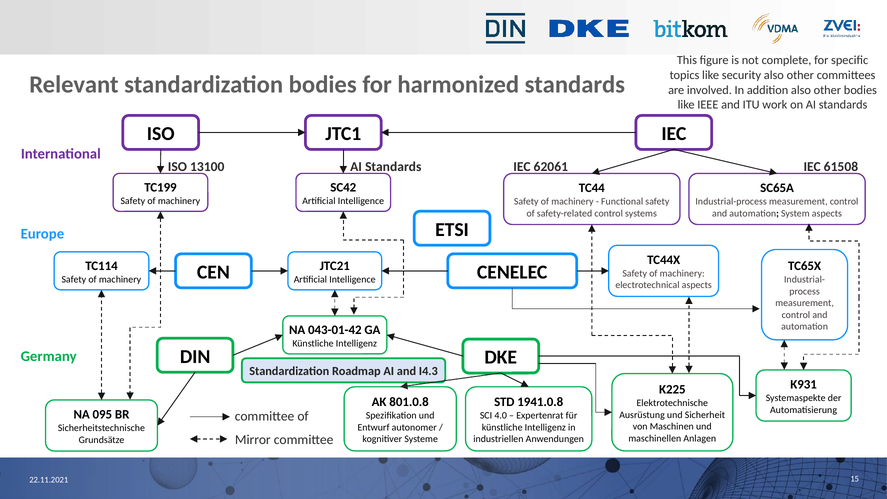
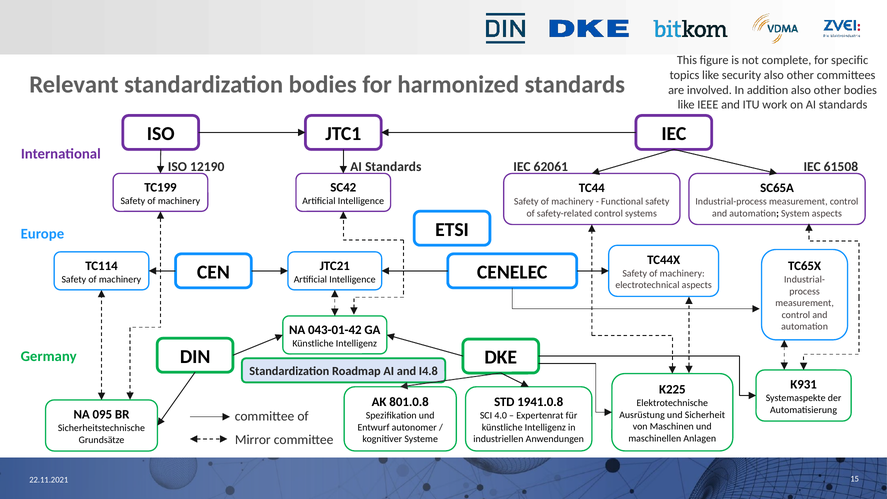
13100: 13100 -> 12190
I4.3: I4.3 -> I4.8
